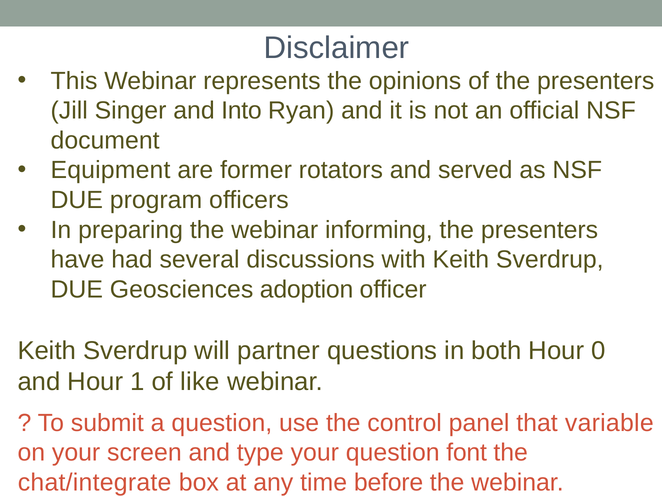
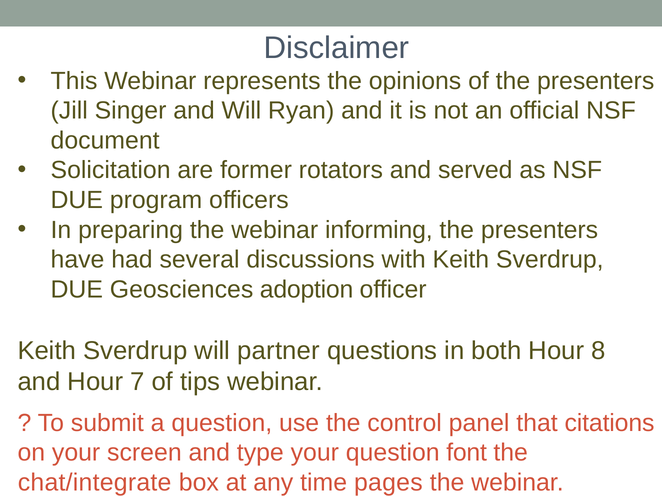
and Into: Into -> Will
Equipment: Equipment -> Solicitation
0: 0 -> 8
1: 1 -> 7
like: like -> tips
variable: variable -> citations
before: before -> pages
